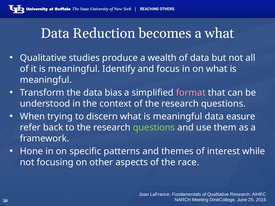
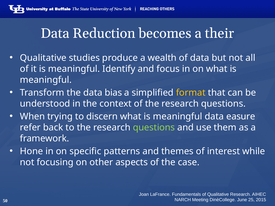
a what: what -> their
format colour: pink -> yellow
race: race -> case
